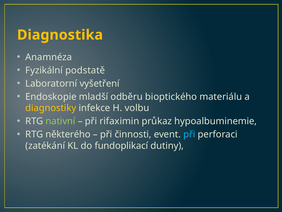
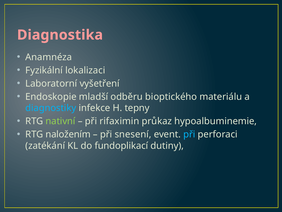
Diagnostika colour: yellow -> pink
podstatě: podstatě -> lokalizaci
diagnostiky colour: yellow -> light blue
volbu: volbu -> tepny
některého: některého -> naložením
činnosti: činnosti -> snesení
